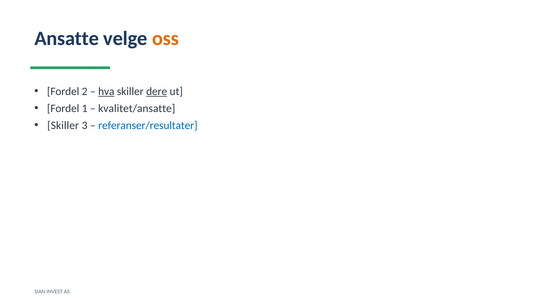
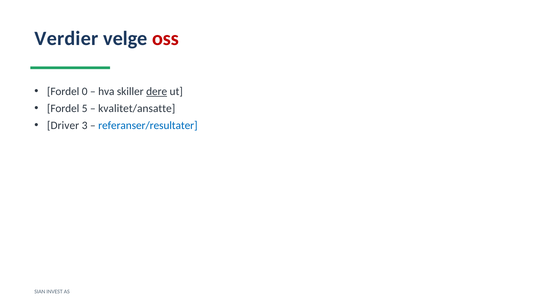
Ansatte: Ansatte -> Verdier
oss colour: orange -> red
2: 2 -> 0
hva underline: present -> none
1: 1 -> 5
Skiller at (63, 125): Skiller -> Driver
